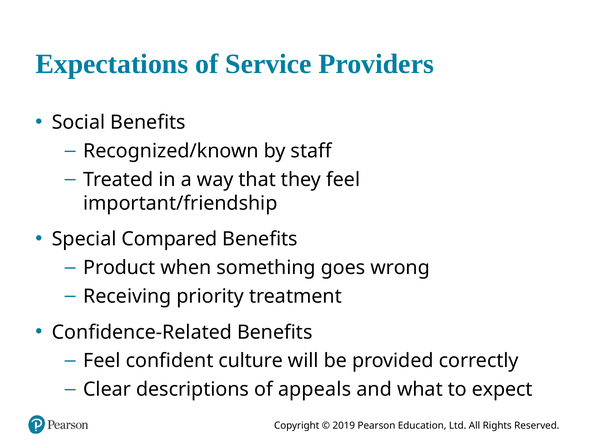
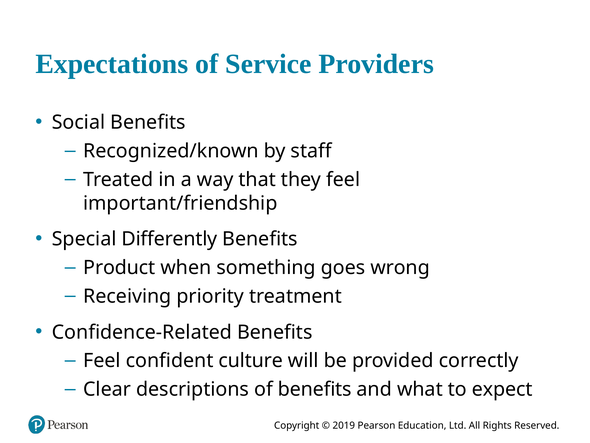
Compared: Compared -> Differently
of appeals: appeals -> benefits
